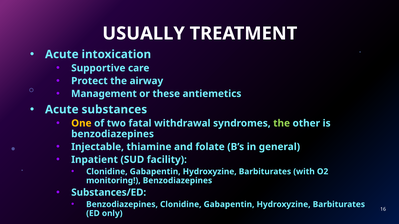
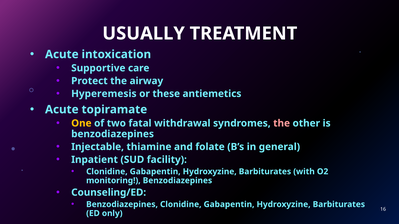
Management: Management -> Hyperemesis
substances: substances -> topiramate
the at (282, 123) colour: light green -> pink
Substances/ED: Substances/ED -> Counseling/ED
